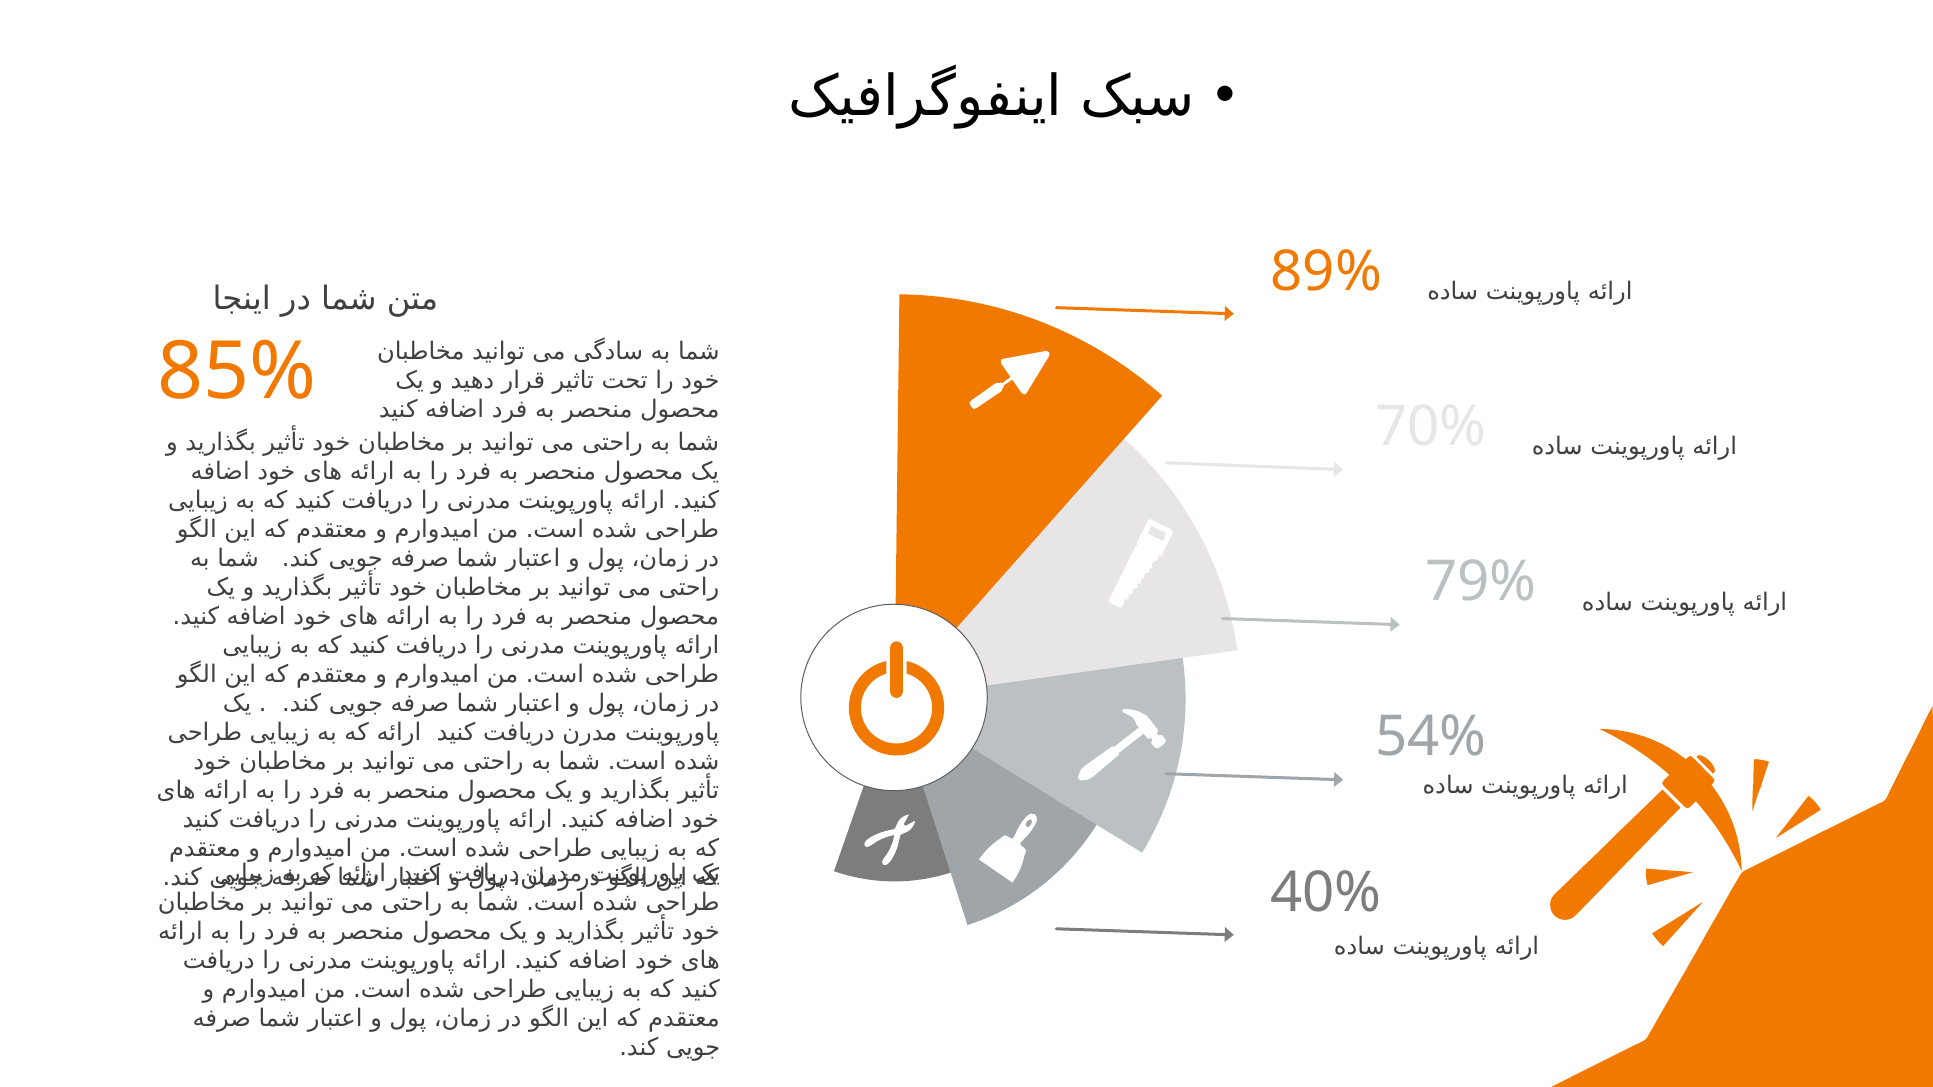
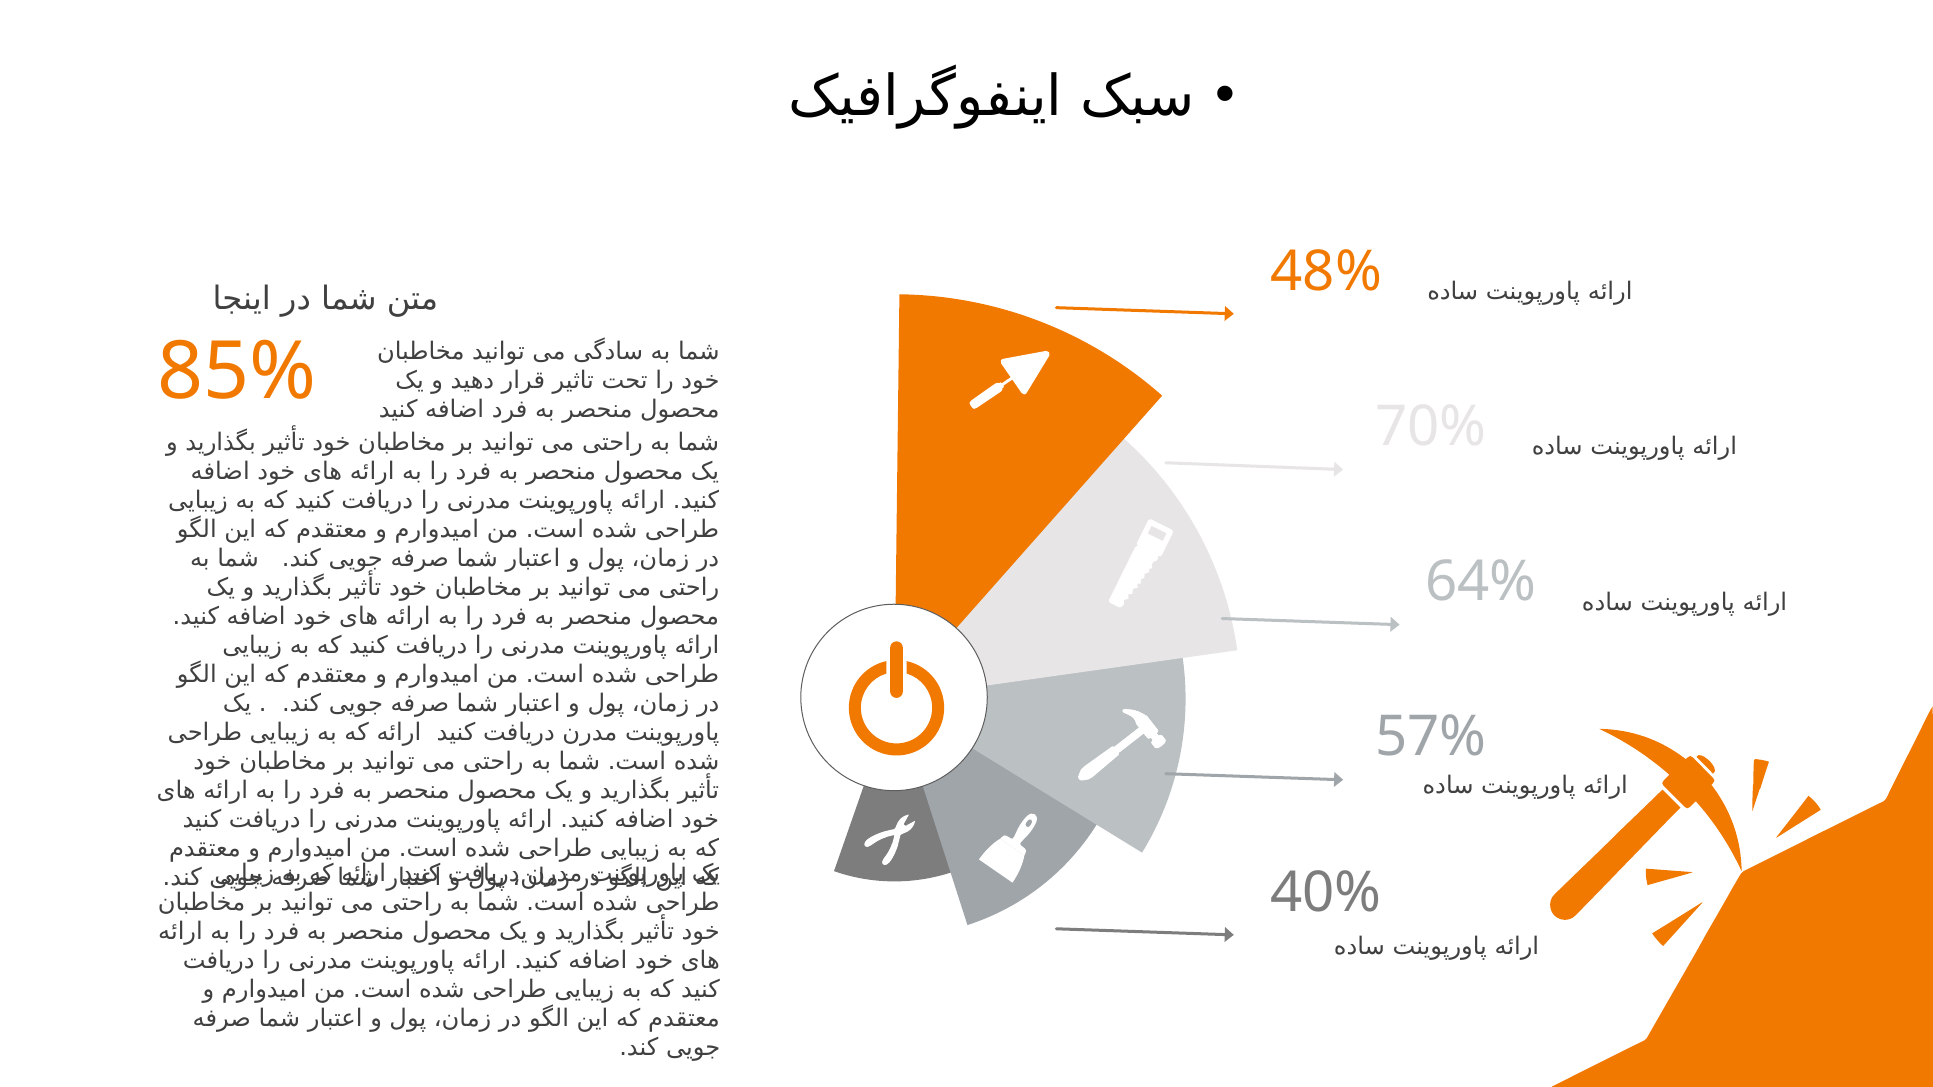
89%: 89% -> 48%
79%: 79% -> 64%
54%: 54% -> 57%
